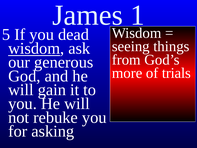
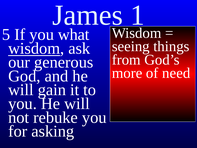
dead: dead -> what
trials: trials -> need
